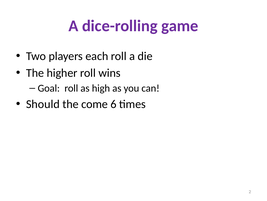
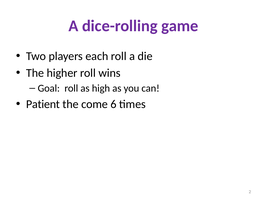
Should: Should -> Patient
